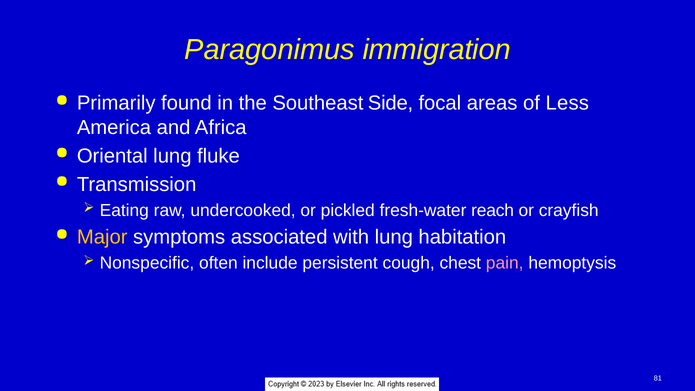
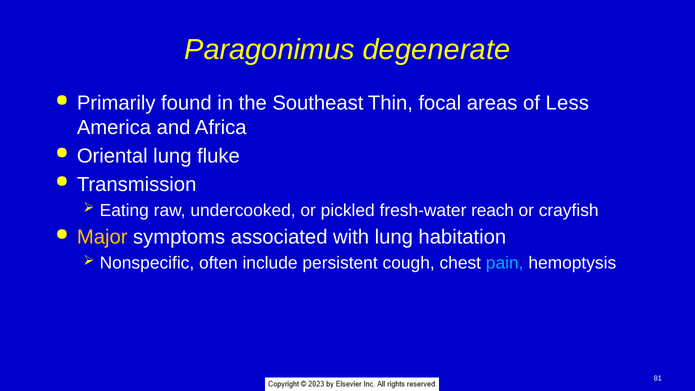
immigration: immigration -> degenerate
Side: Side -> Thin
pain colour: pink -> light blue
